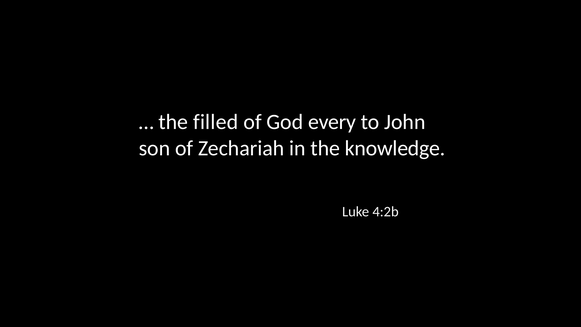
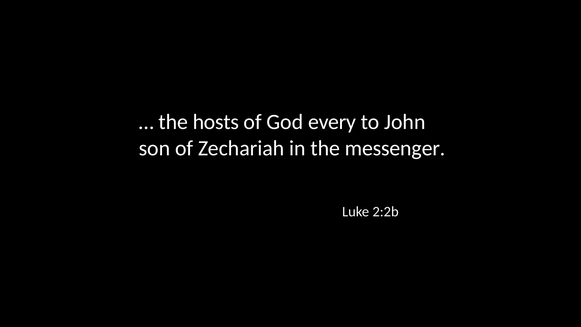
filled: filled -> hosts
knowledge: knowledge -> messenger
4:2b: 4:2b -> 2:2b
